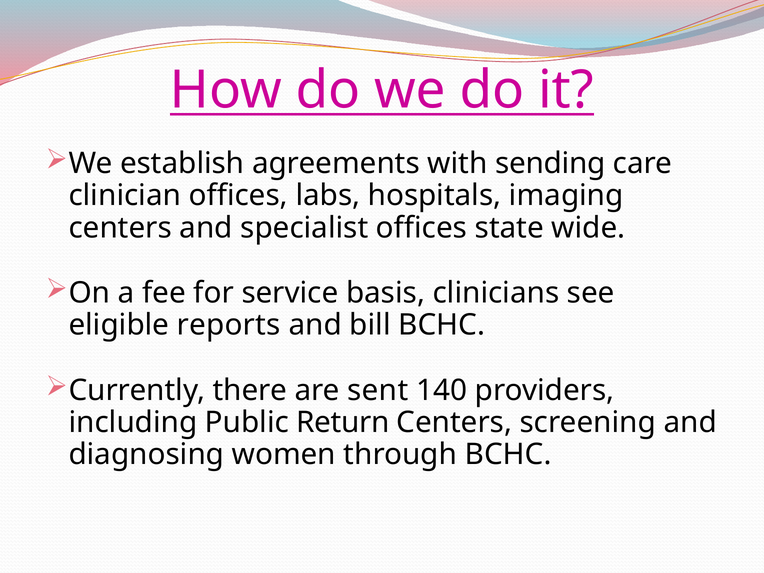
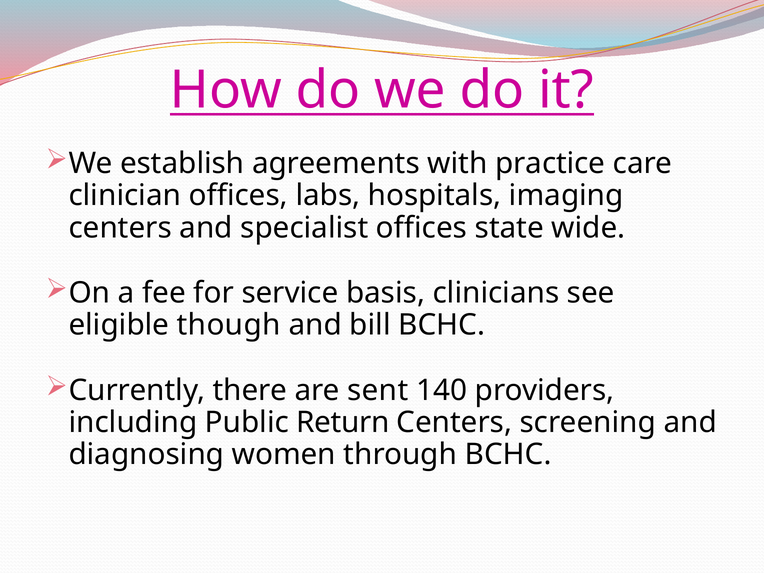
sending: sending -> practice
reports: reports -> though
